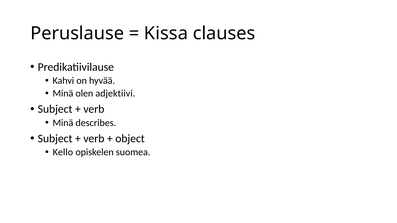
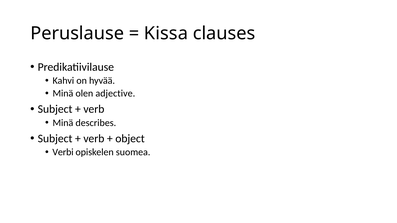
adjektiivi: adjektiivi -> adjective
Kello: Kello -> Verbi
